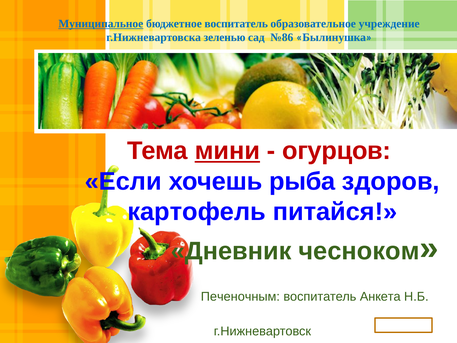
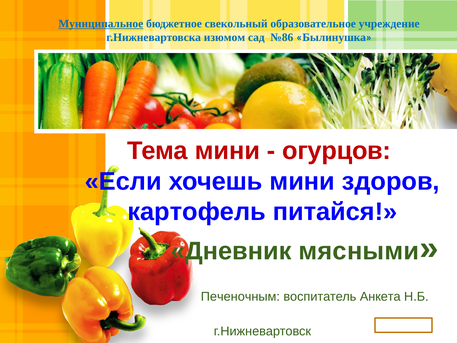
бюджетное воспитатель: воспитатель -> свекольный
зеленью: зеленью -> изюмом
мини at (227, 151) underline: present -> none
хочешь рыба: рыба -> мини
чесноком: чесноком -> мясными
